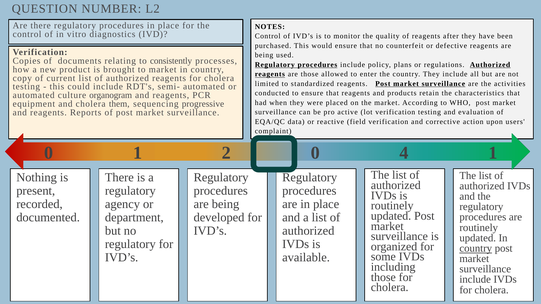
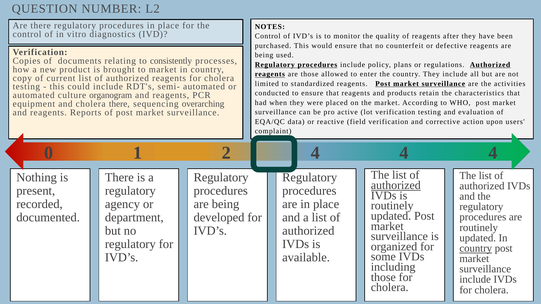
cholera them: them -> there
progressive: progressive -> overarching
2 0: 0 -> 4
1 at (493, 153): 1 -> 4
authorized at (396, 185) underline: none -> present
